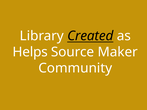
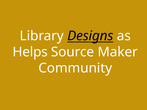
Created: Created -> Designs
